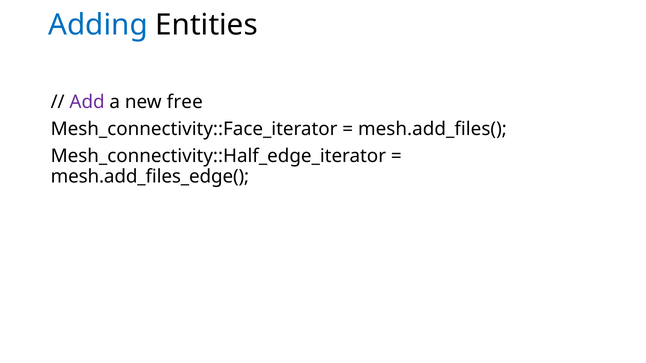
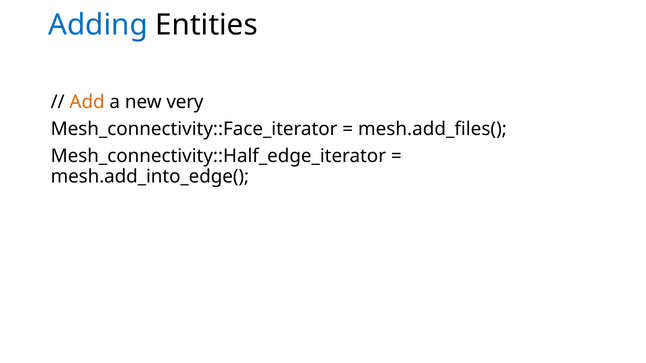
Add colour: purple -> orange
free: free -> very
mesh.add_files_edge(: mesh.add_files_edge( -> mesh.add_into_edge(
